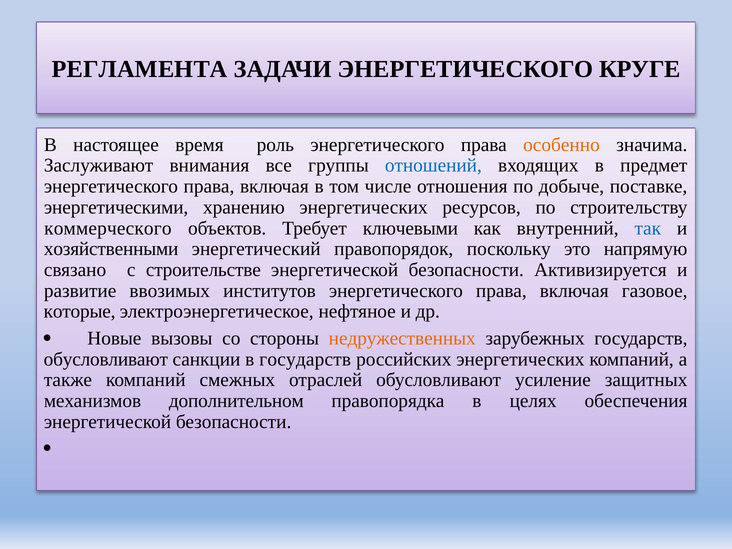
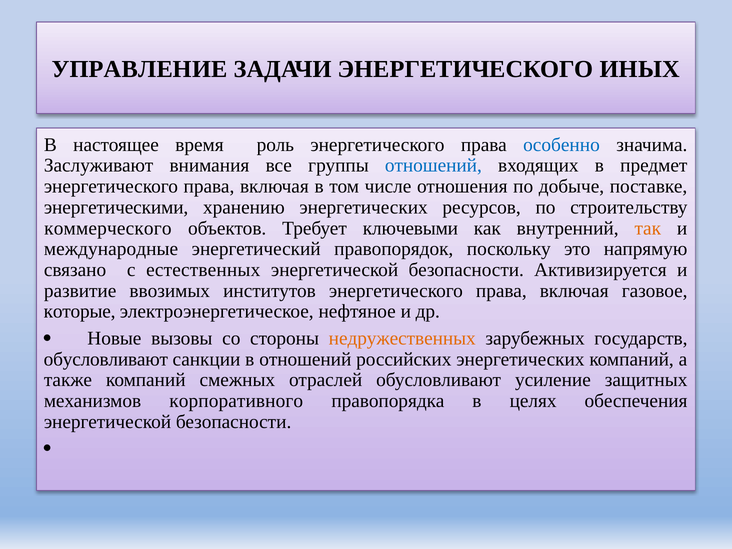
РЕГЛАМЕНТА: РЕГЛАМЕНТА -> УПРАВЛЕНИЕ
КРУГЕ: КРУГЕ -> ИНЫХ
особенно colour: orange -> blue
так colour: blue -> orange
хозяйственными: хозяйственными -> международные
строительстве: строительстве -> естественных
в государств: государств -> отношений
дополнительном: дополнительном -> корпоративного
